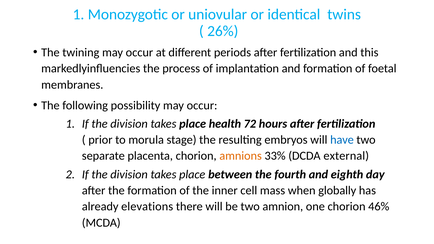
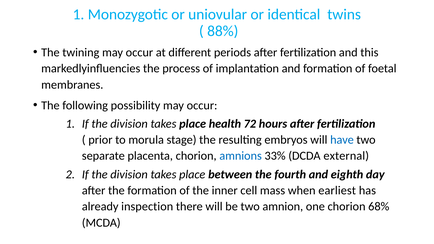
26%: 26% -> 88%
amnions colour: orange -> blue
globally: globally -> earliest
elevations: elevations -> inspection
46%: 46% -> 68%
